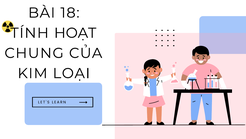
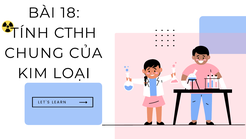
HOẠT: HOẠT -> CTHH
